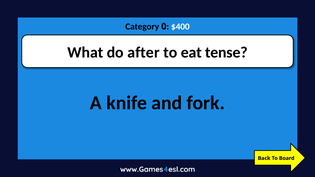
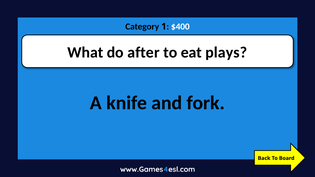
0: 0 -> 1
tense: tense -> plays
